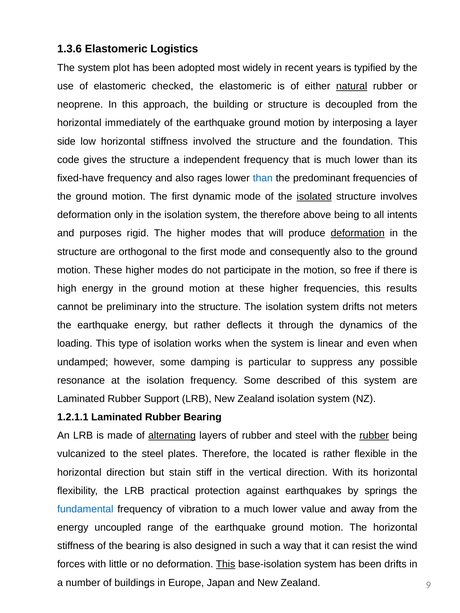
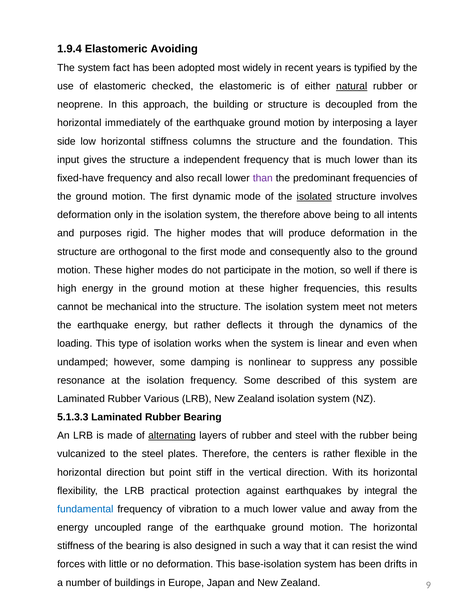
1.3.6: 1.3.6 -> 1.9.4
Logistics: Logistics -> Avoiding
plot: plot -> fact
involved: involved -> columns
code: code -> input
rages: rages -> recall
than at (263, 178) colour: blue -> purple
deformation at (358, 233) underline: present -> none
free: free -> well
preliminary: preliminary -> mechanical
system drifts: drifts -> meet
particular: particular -> nonlinear
Support: Support -> Various
1.2.1.1: 1.2.1.1 -> 5.1.3.3
rubber at (374, 436) underline: present -> none
located: located -> centers
stain: stain -> point
springs: springs -> integral
This at (226, 565) underline: present -> none
